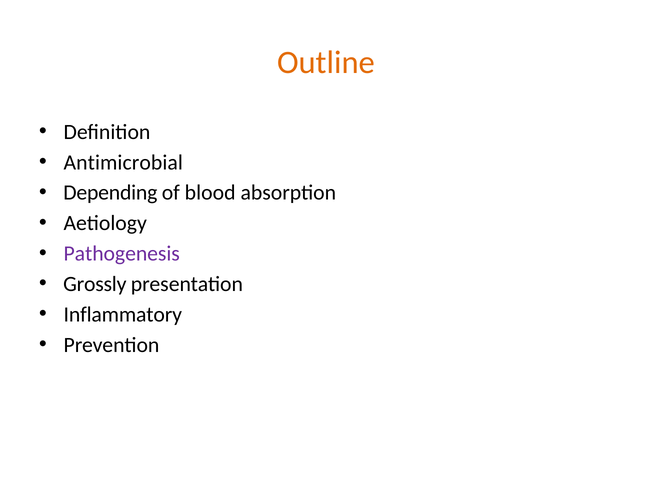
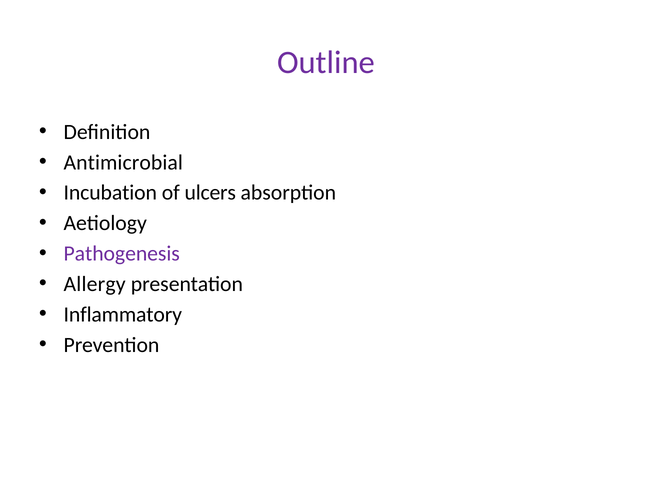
Outline colour: orange -> purple
Depending: Depending -> Incubation
blood: blood -> ulcers
Grossly: Grossly -> Allergy
